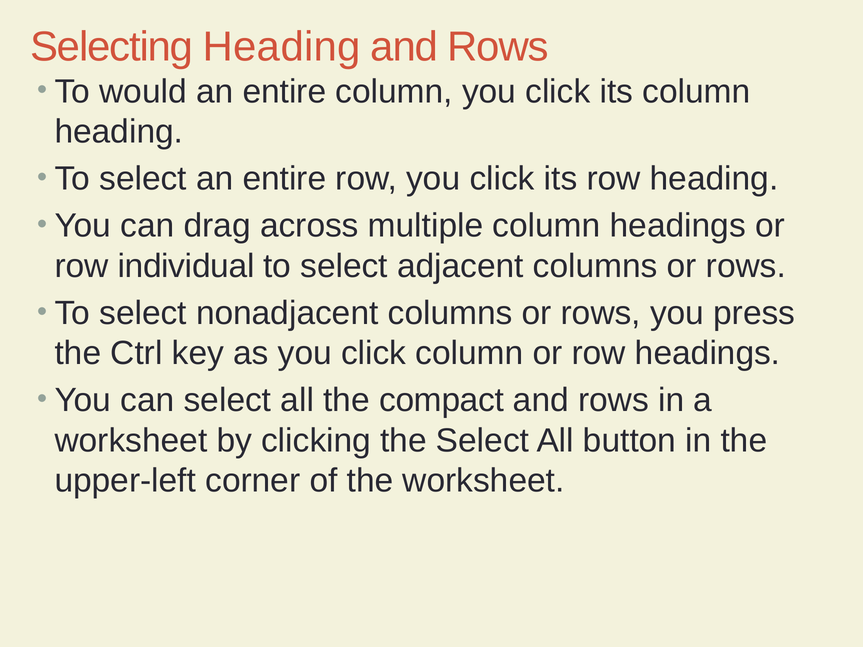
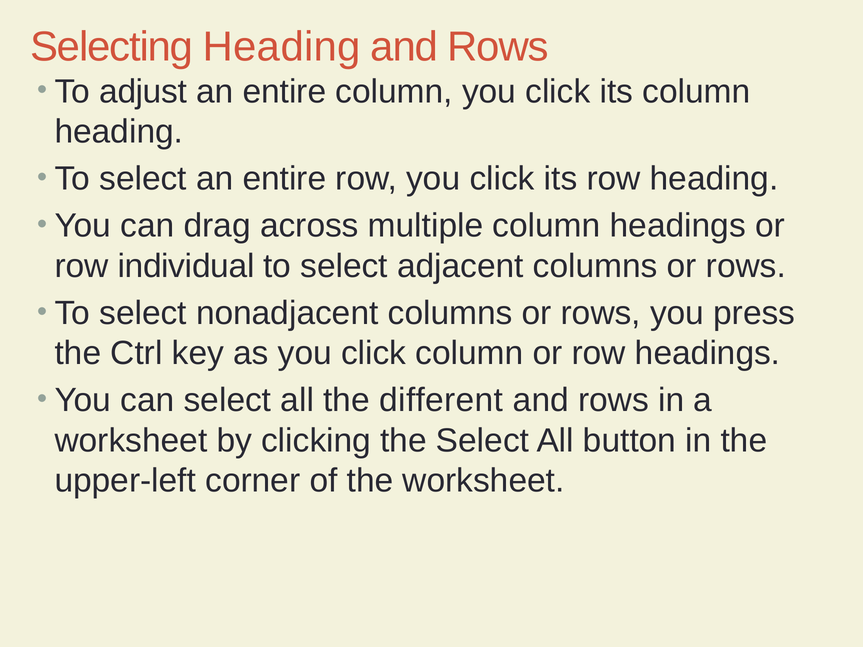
would: would -> adjust
compact: compact -> different
